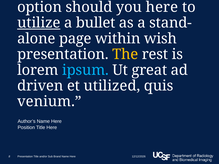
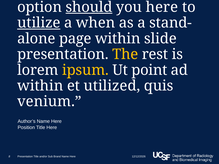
should underline: none -> present
bullet: bullet -> when
wish: wish -> slide
ipsum colour: light blue -> yellow
great: great -> point
driven at (40, 86): driven -> within
